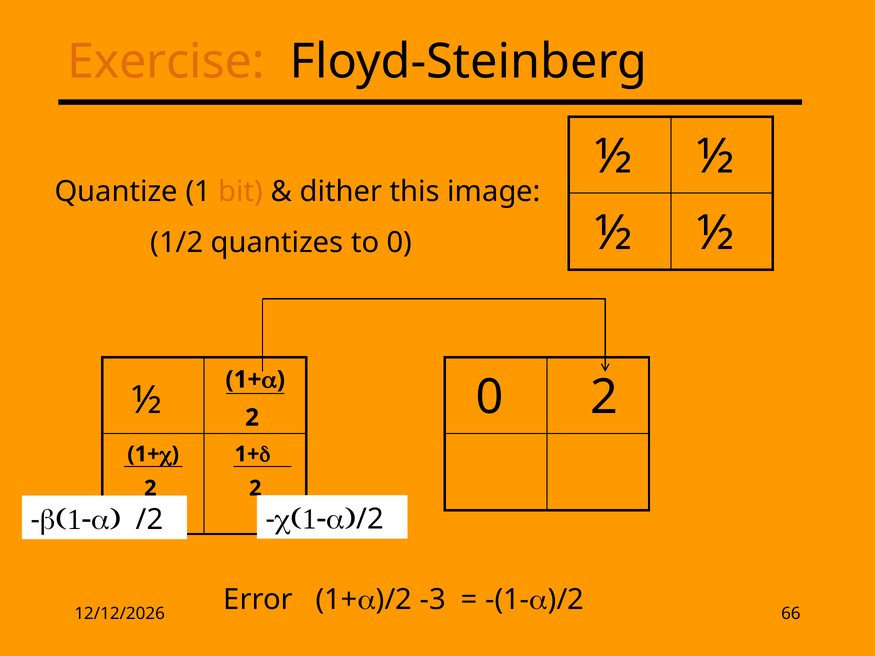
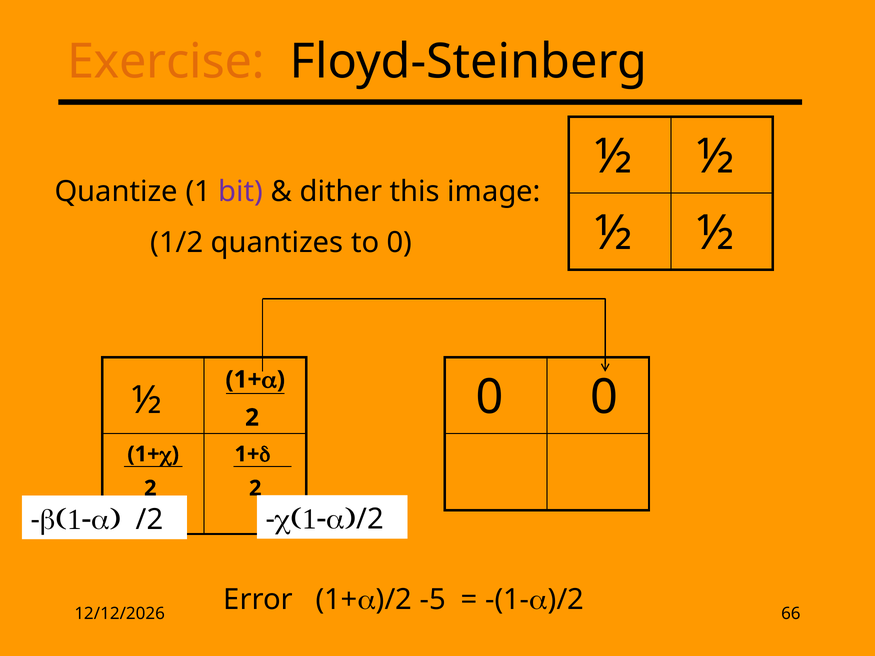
bit colour: orange -> purple
0 2: 2 -> 0
-3: -3 -> -5
